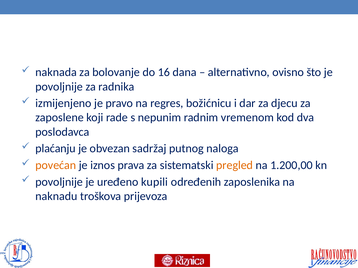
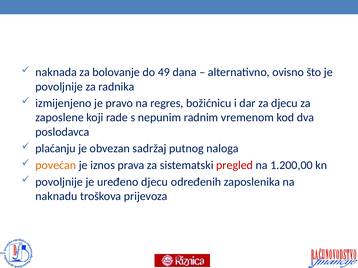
16: 16 -> 49
pregled colour: orange -> red
uređeno kupili: kupili -> djecu
